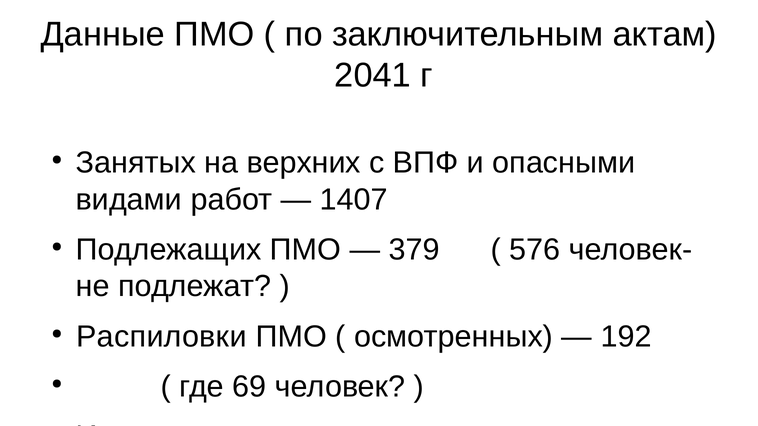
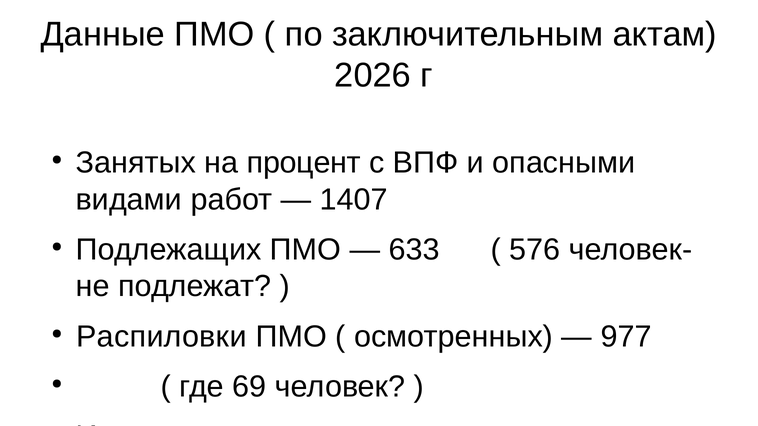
2041: 2041 -> 2026
верхних: верхних -> процент
379: 379 -> 633
192: 192 -> 977
